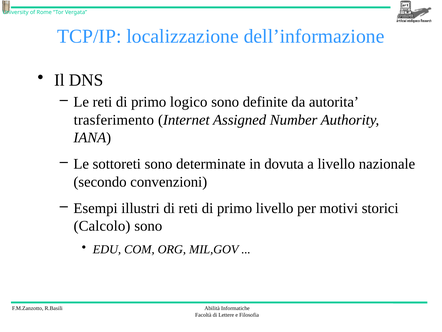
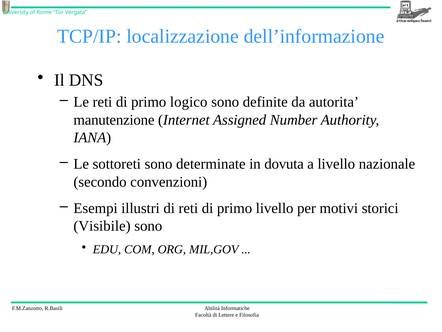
trasferimento: trasferimento -> manutenzione
Calcolo: Calcolo -> Visibile
